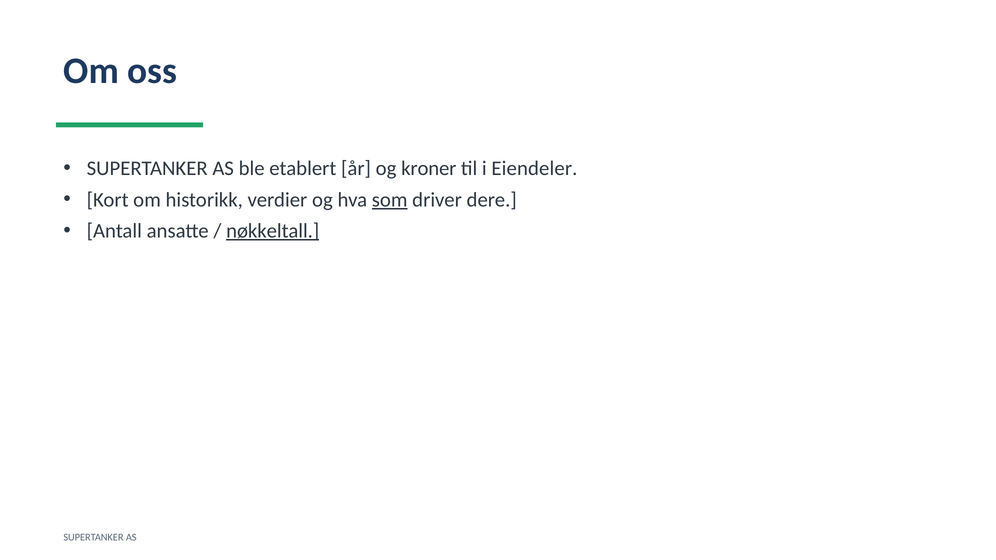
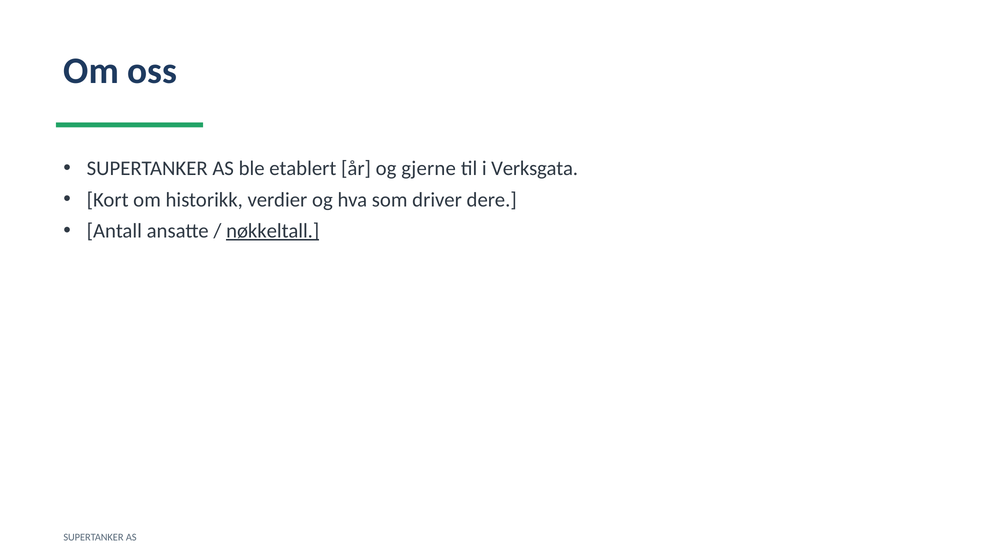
kroner: kroner -> gjerne
Eiendeler: Eiendeler -> Verksgata
som underline: present -> none
